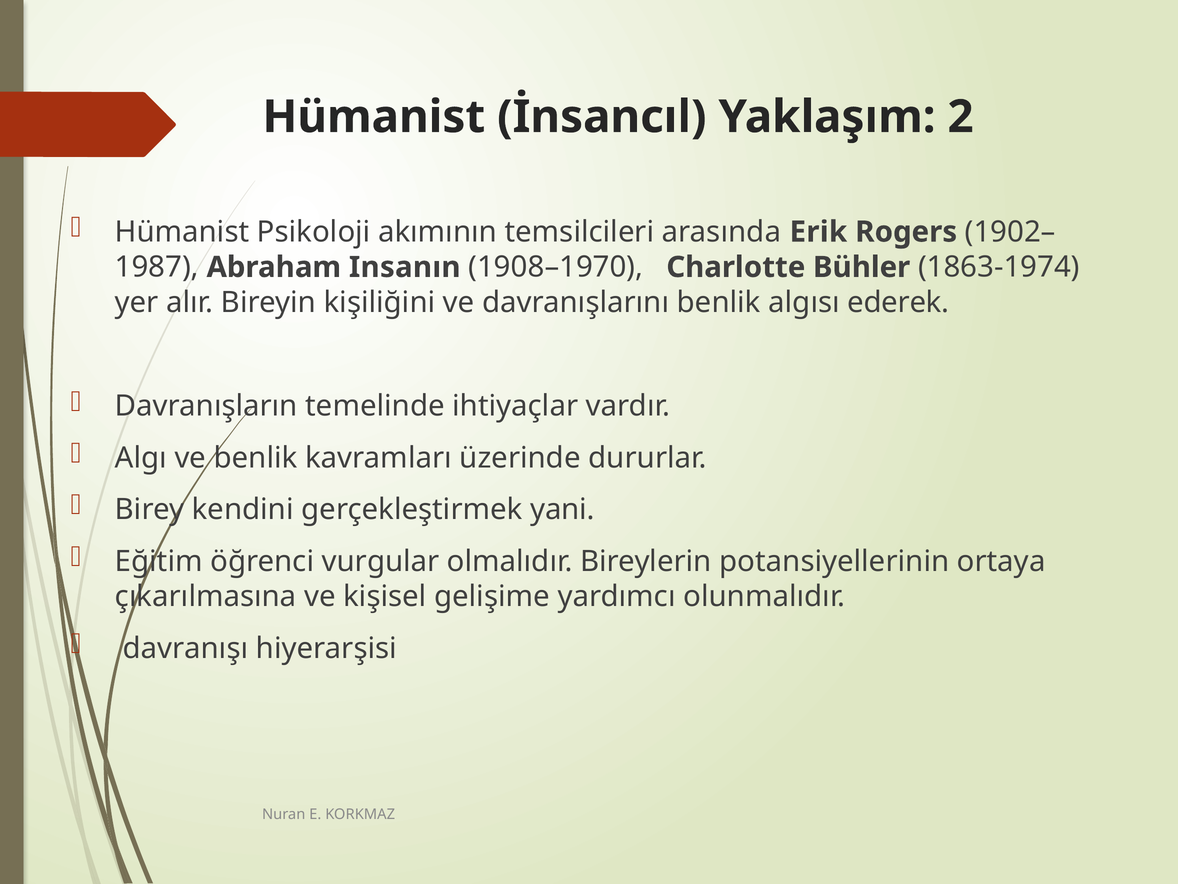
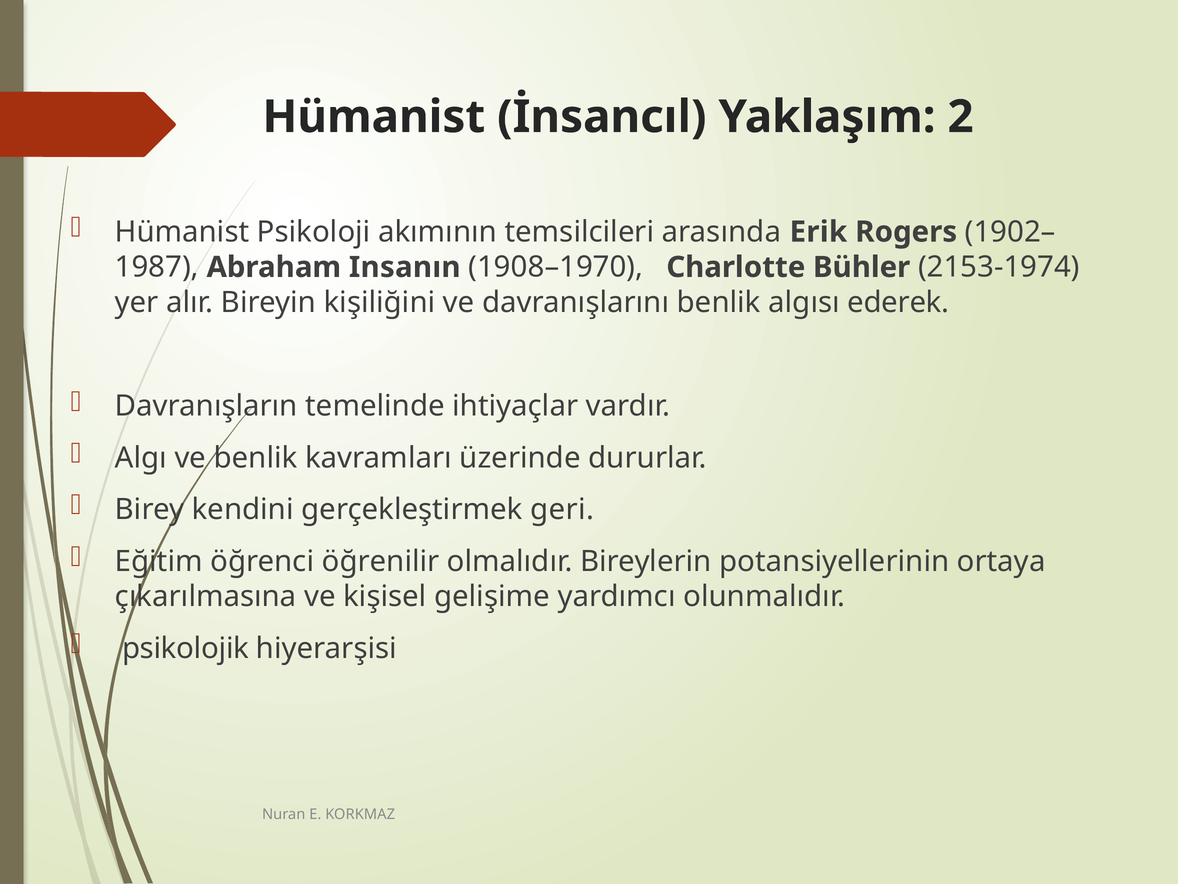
1863-1974: 1863-1974 -> 2153-1974
yani: yani -> geri
vurgular: vurgular -> öğrenilir
davranışı: davranışı -> psikolojik
